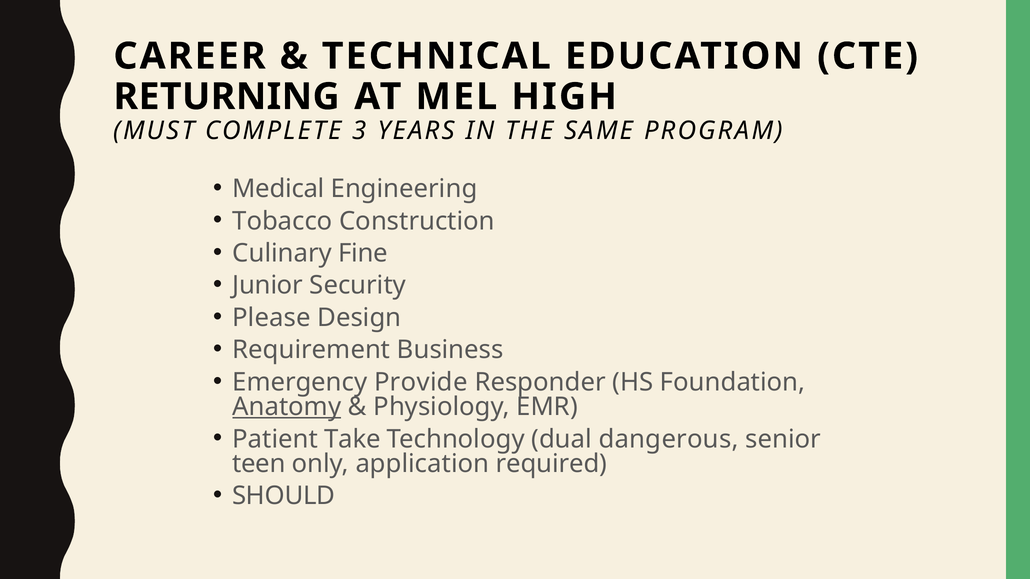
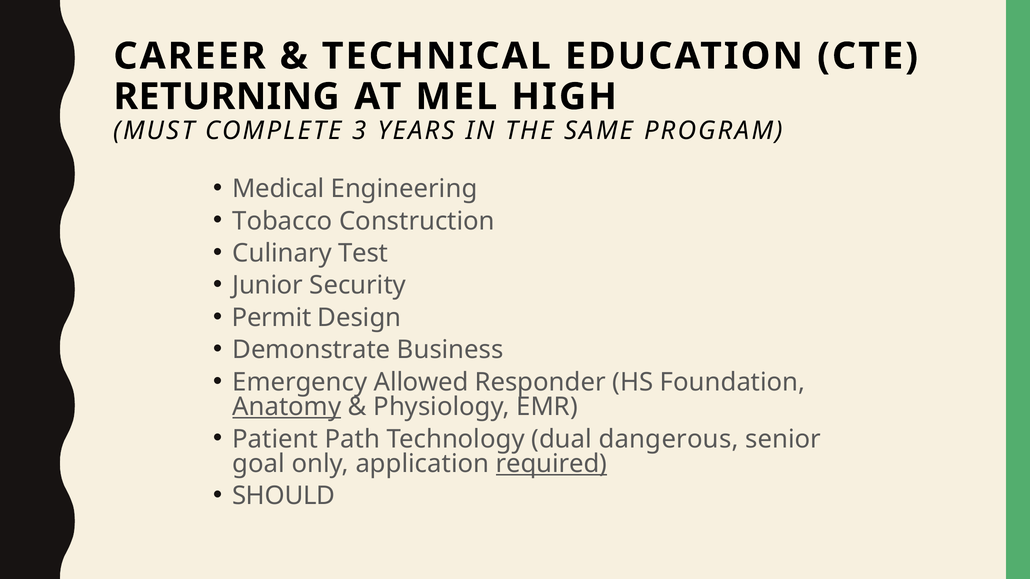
Fine: Fine -> Test
Please: Please -> Permit
Requirement: Requirement -> Demonstrate
Provide: Provide -> Allowed
Take: Take -> Path
teen: teen -> goal
required underline: none -> present
